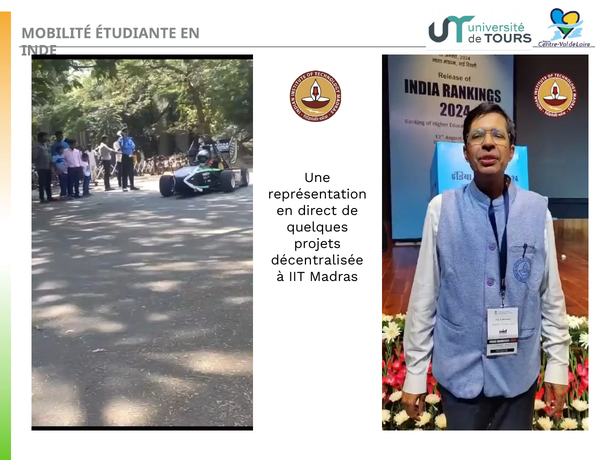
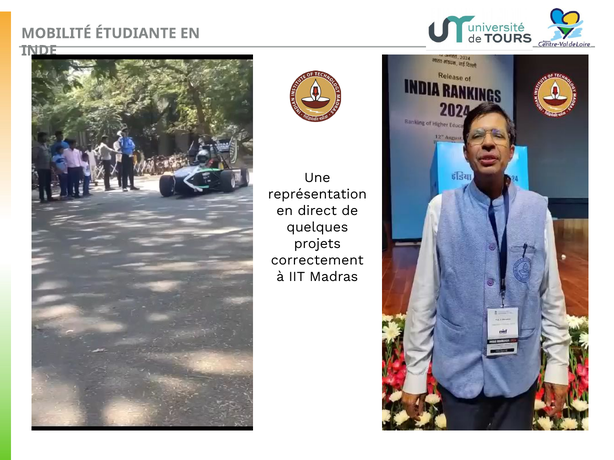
décentralisée: décentralisée -> correctement
